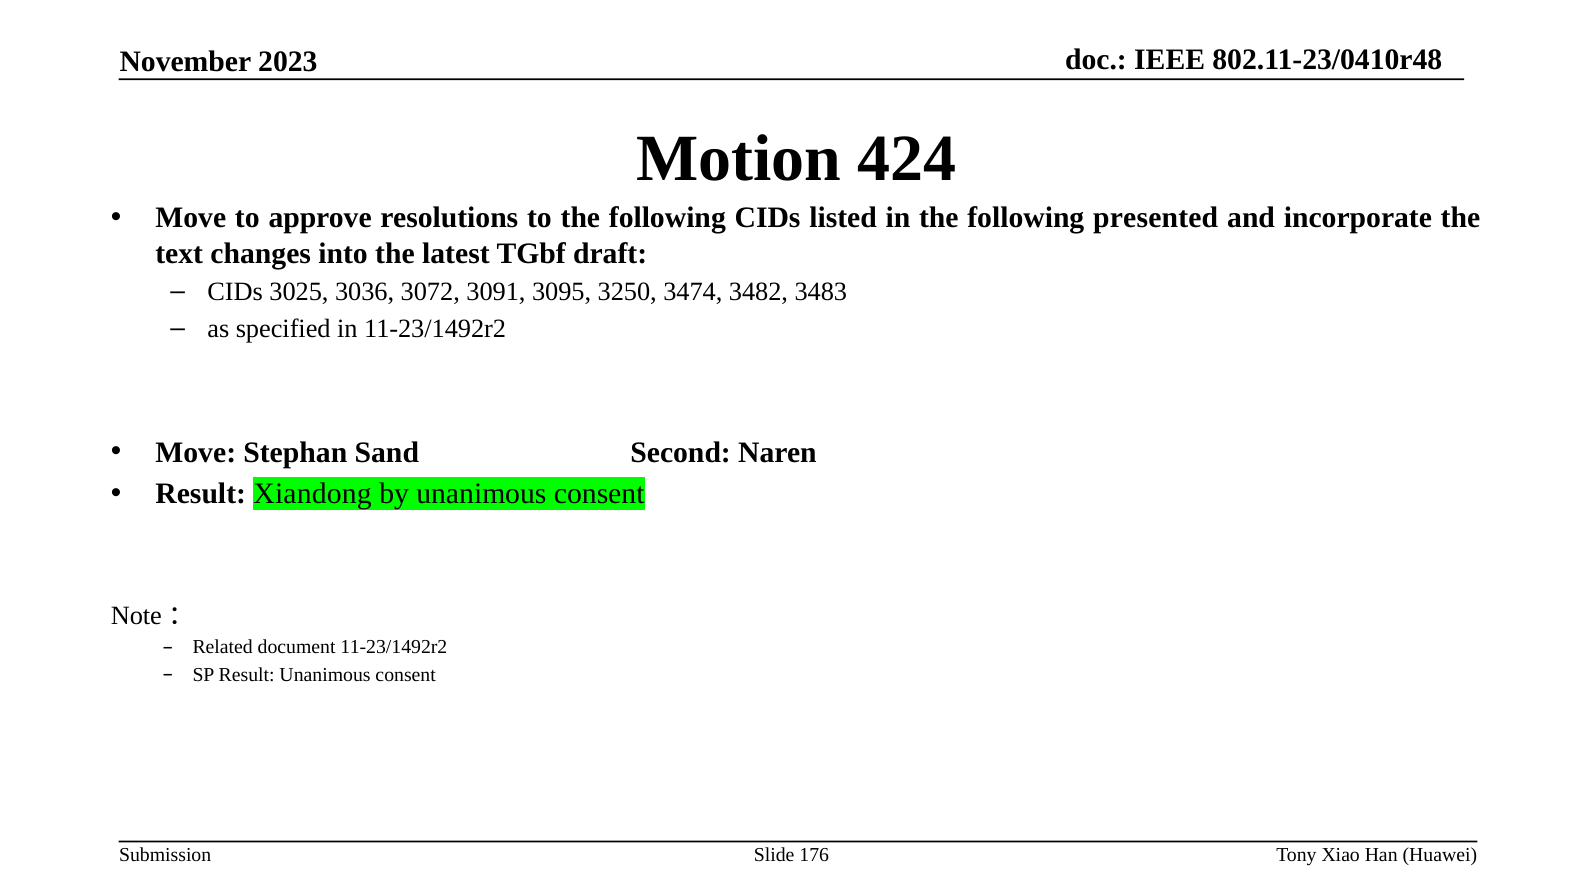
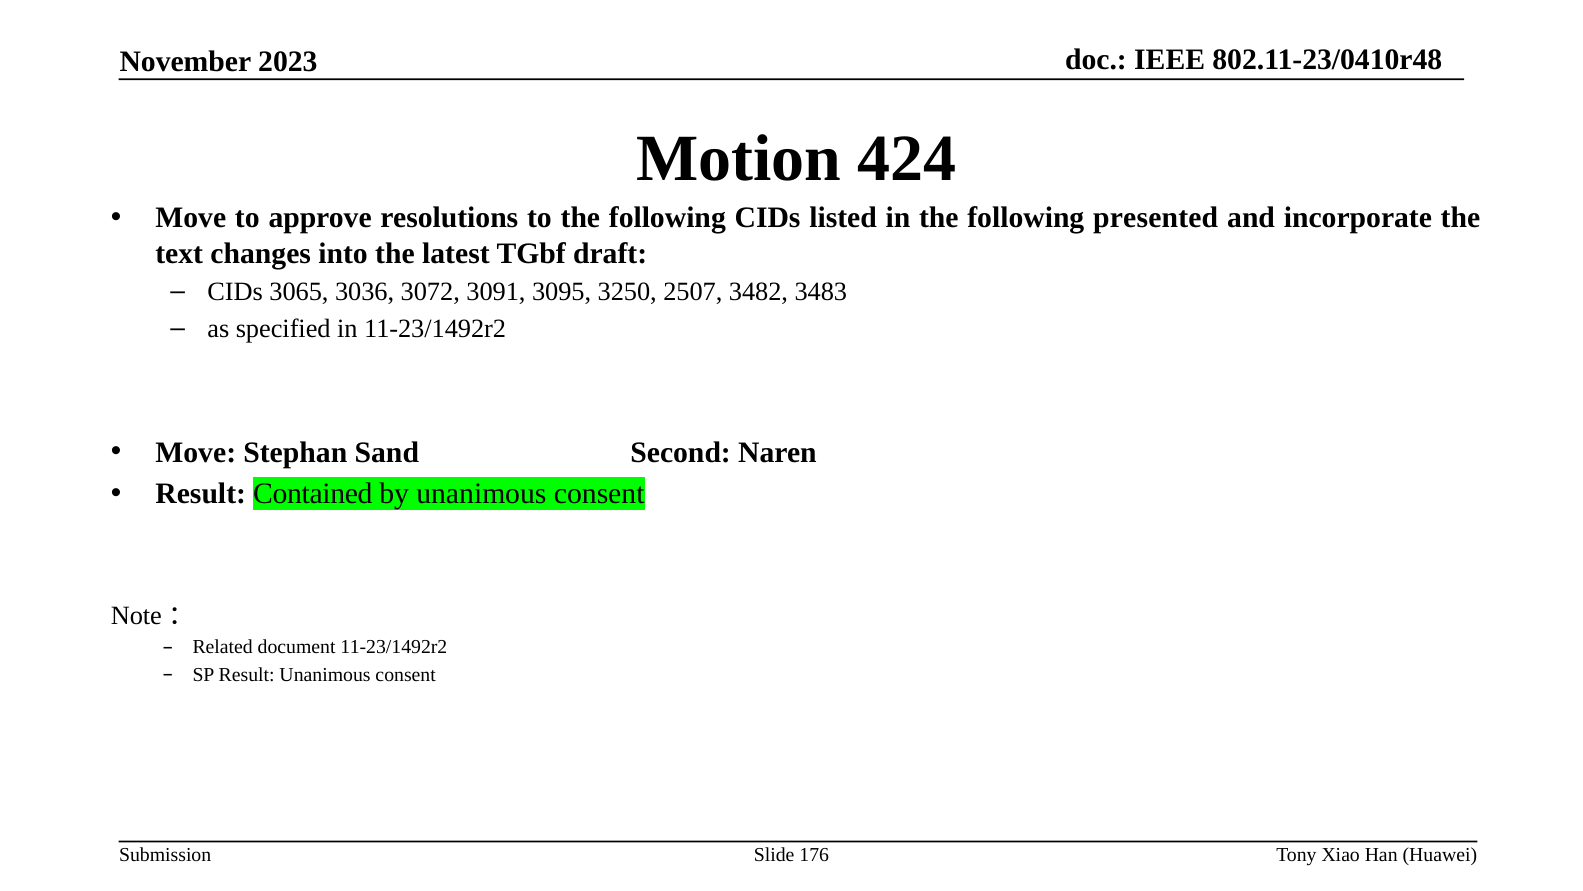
3025: 3025 -> 3065
3474: 3474 -> 2507
Xiandong: Xiandong -> Contained
